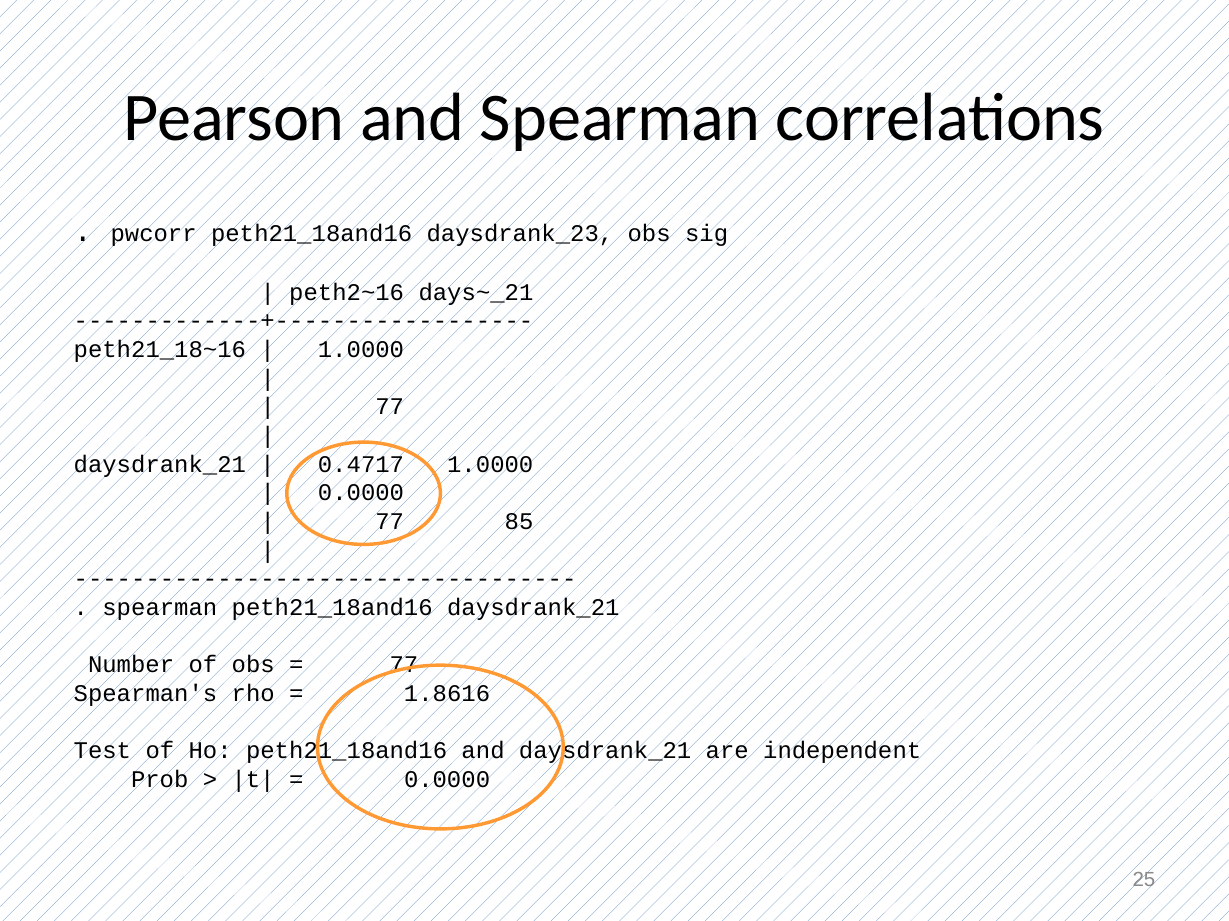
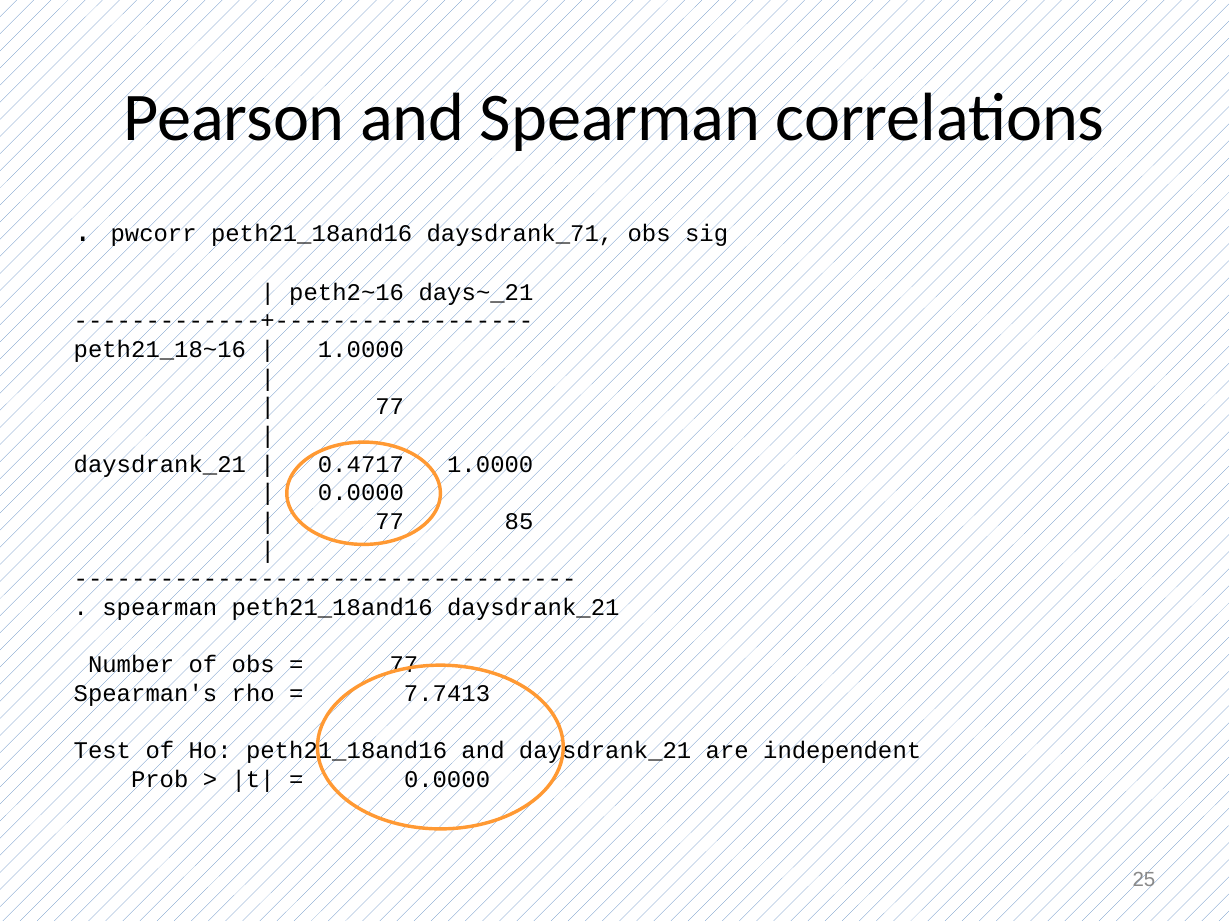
daysdrank_23: daysdrank_23 -> daysdrank_71
1.8616: 1.8616 -> 7.7413
